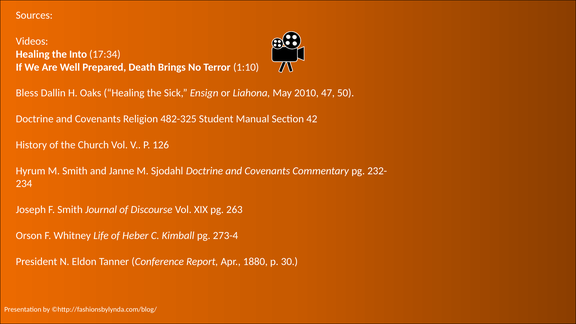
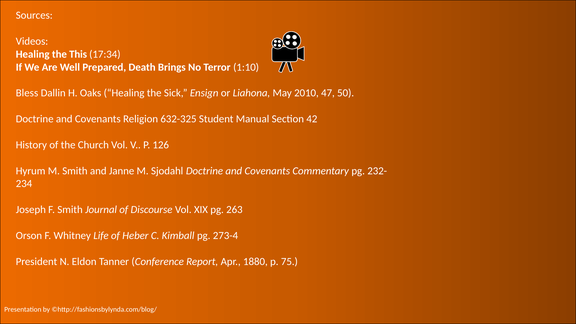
Into: Into -> This
482-325: 482-325 -> 632-325
30: 30 -> 75
